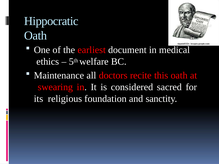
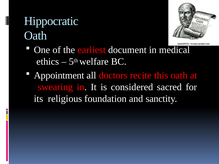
Maintenance: Maintenance -> Appointment
